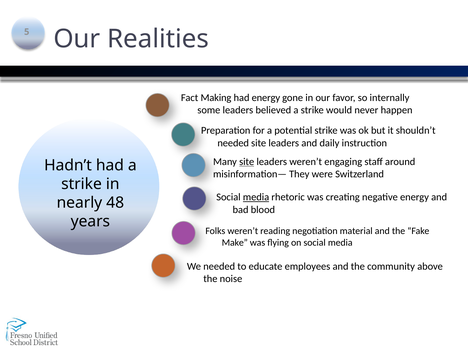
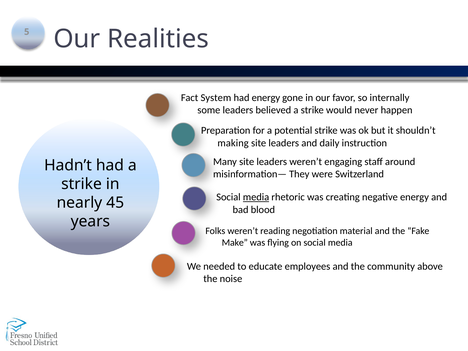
Making: Making -> System
needed at (233, 143): needed -> making
site at (247, 162) underline: present -> none
48: 48 -> 45
